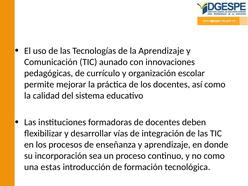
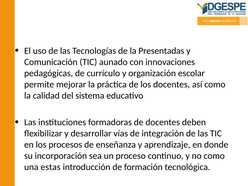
la Aprendizaje: Aprendizaje -> Presentadas
